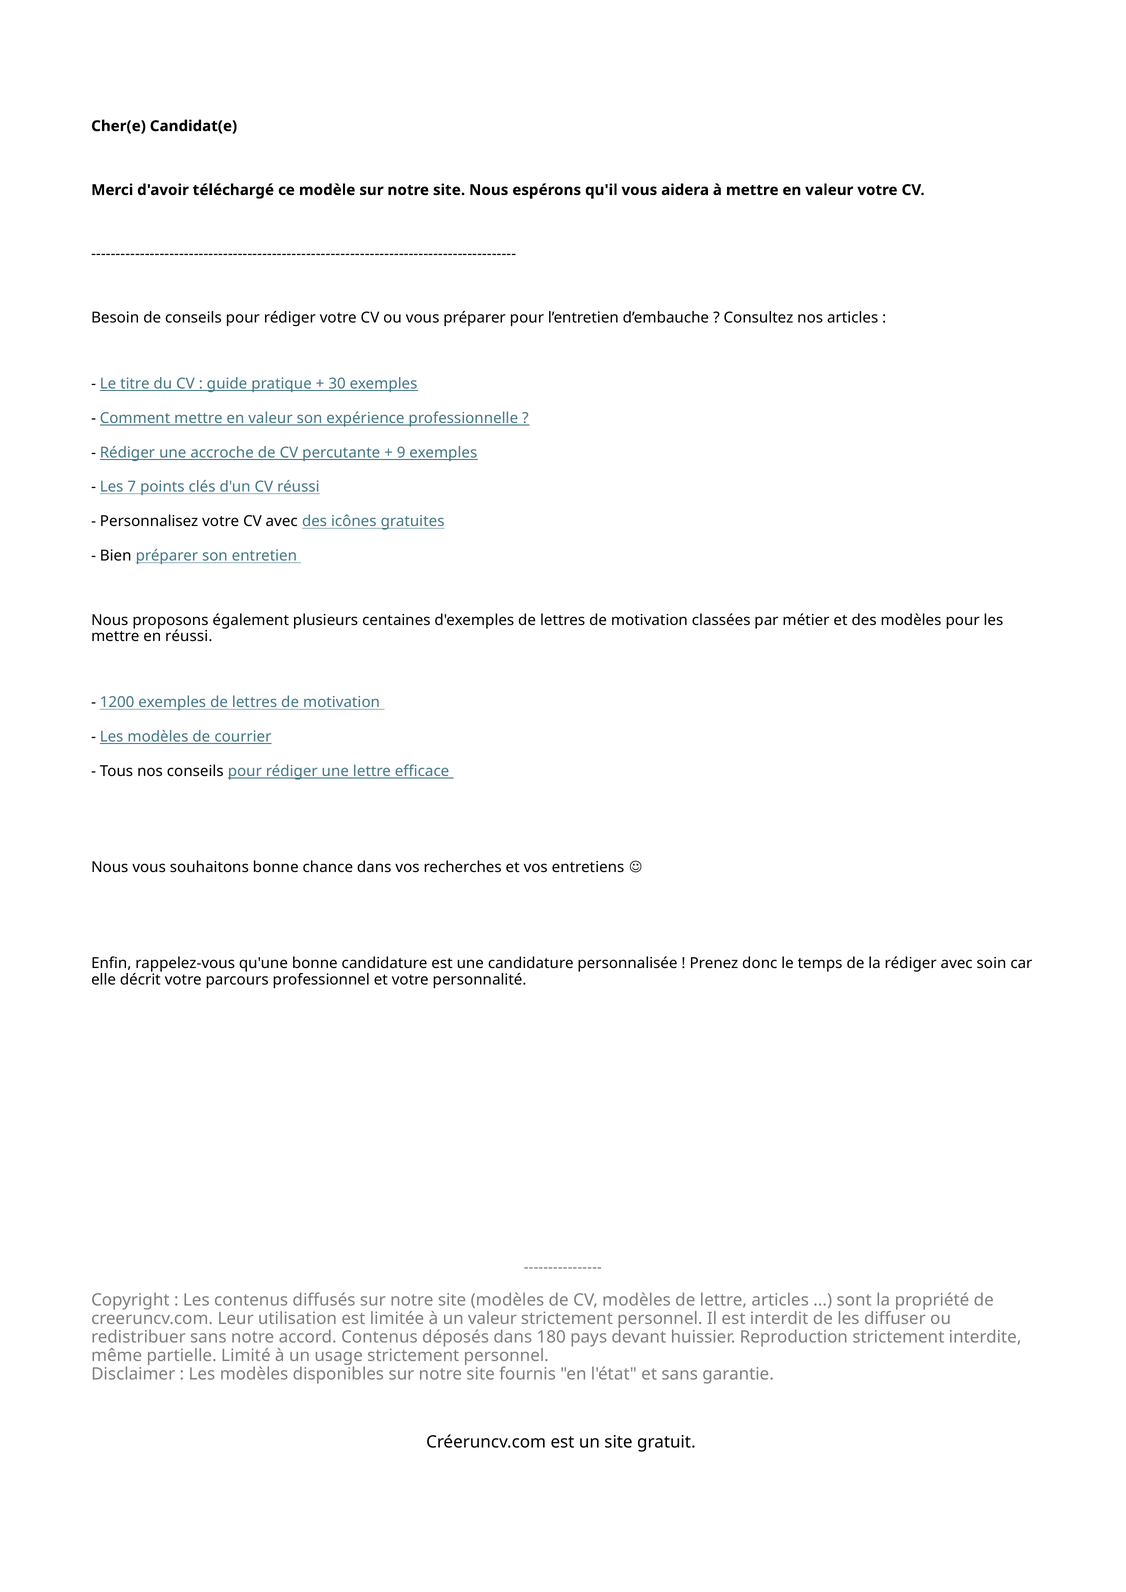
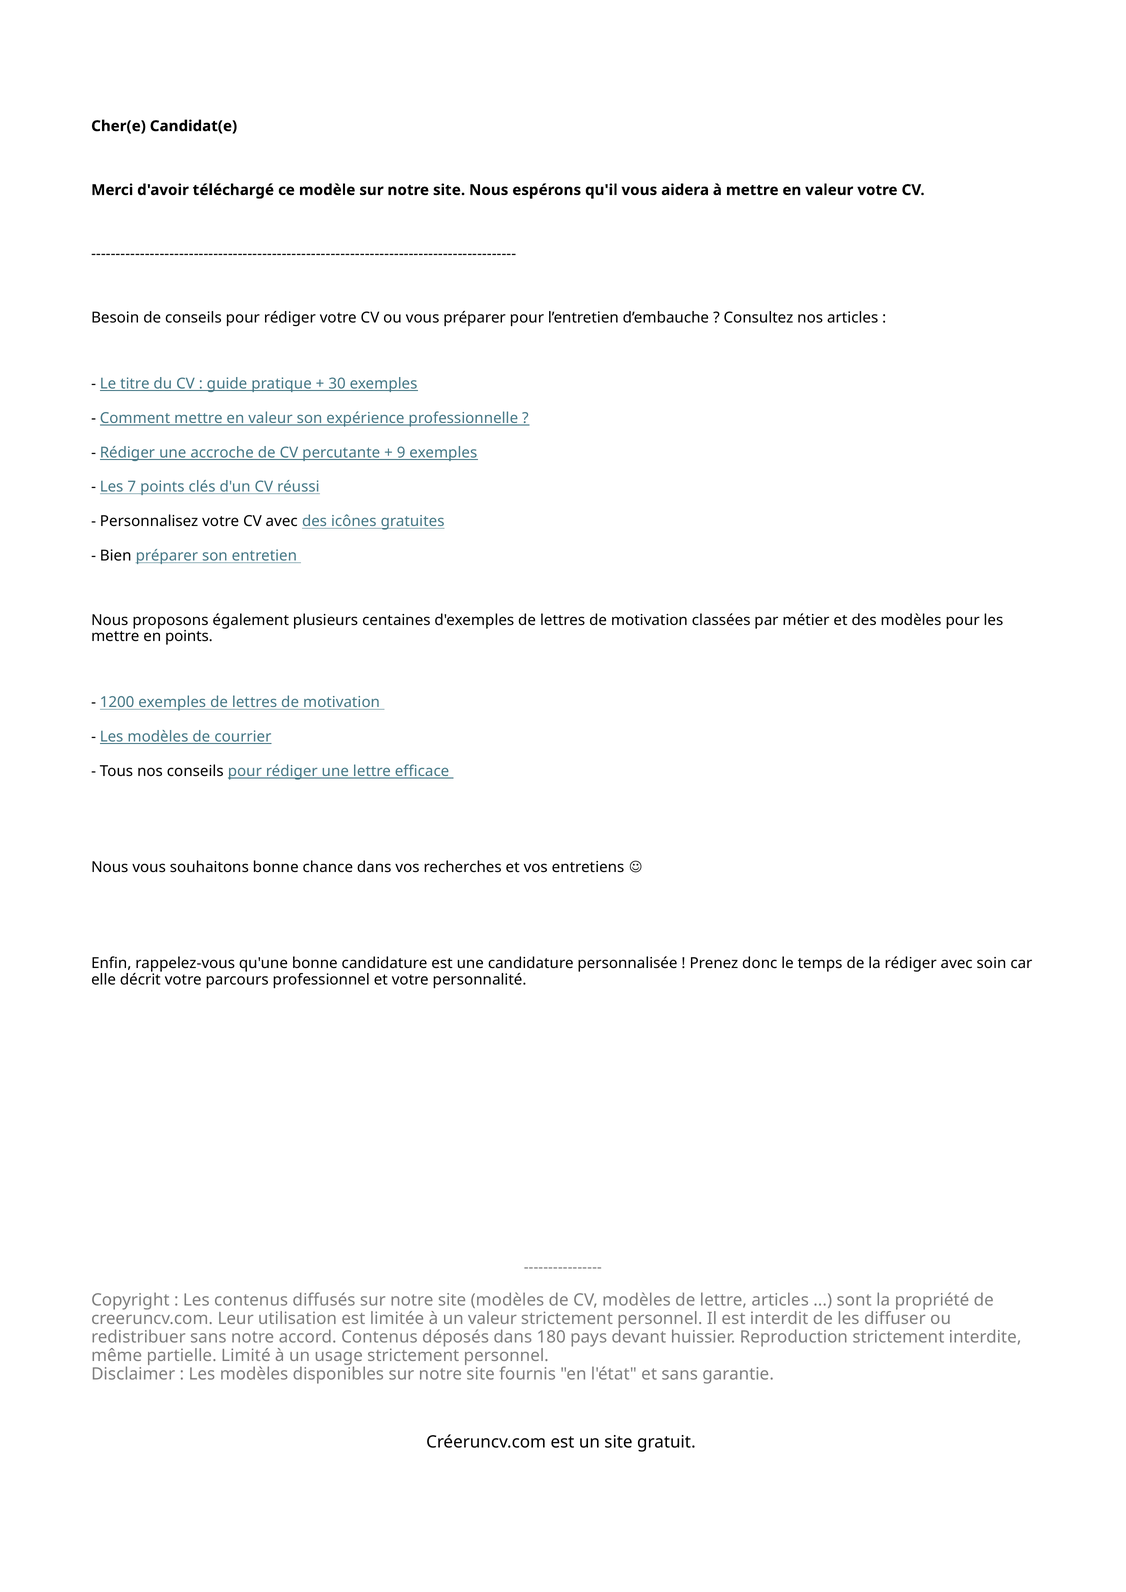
en réussi: réussi -> points
